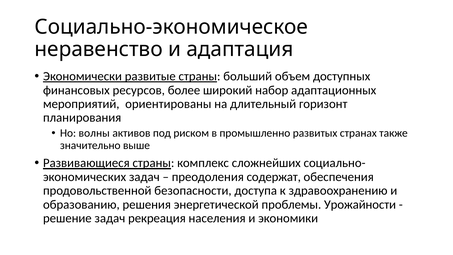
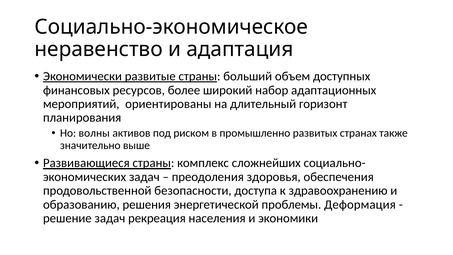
содержат: содержат -> здоровья
Урожайности: Урожайности -> Деформация
